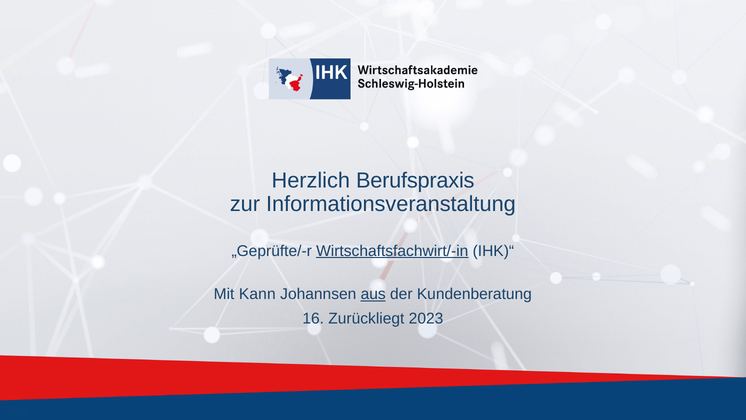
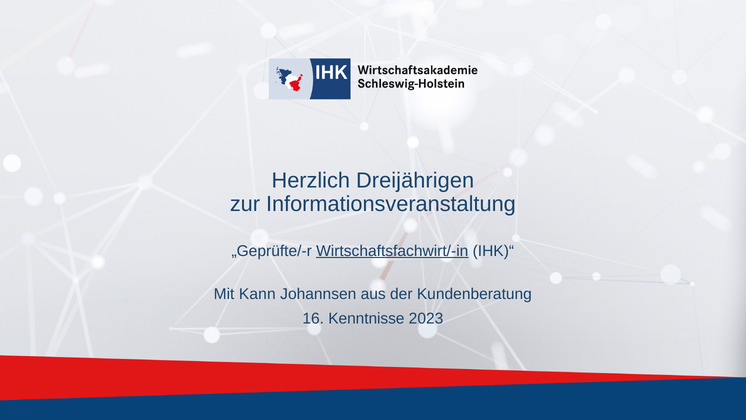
Berufspraxis: Berufspraxis -> Dreijährigen
aus underline: present -> none
Zurückliegt: Zurückliegt -> Kenntnisse
